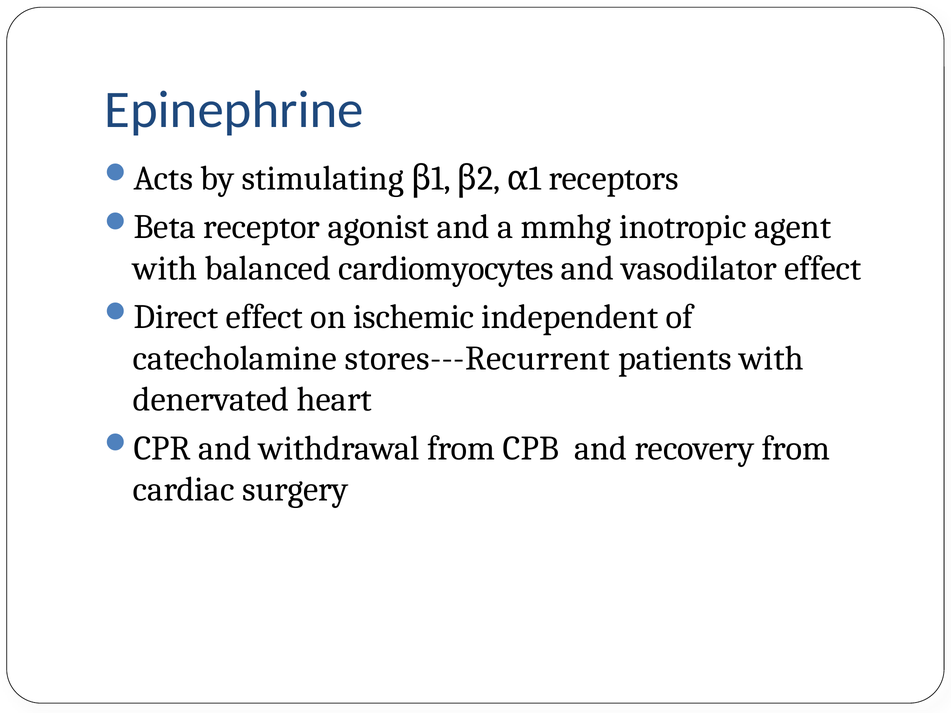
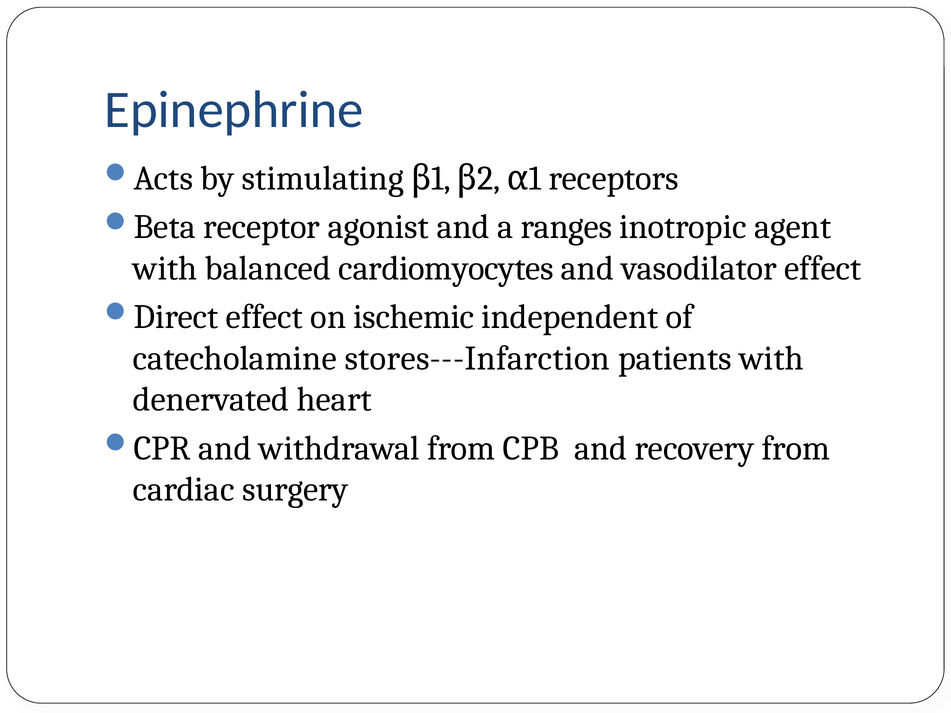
mmhg: mmhg -> ranges
stores---Recurrent: stores---Recurrent -> stores---Infarction
